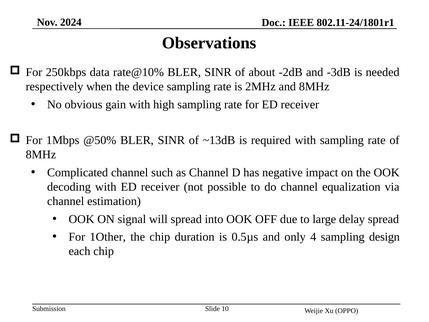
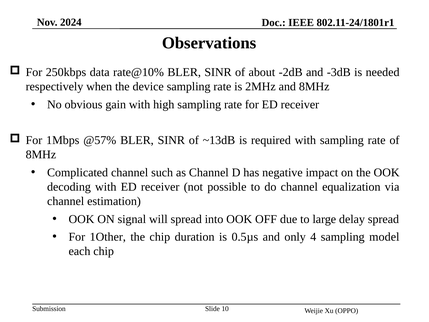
@50%: @50% -> @57%
design: design -> model
